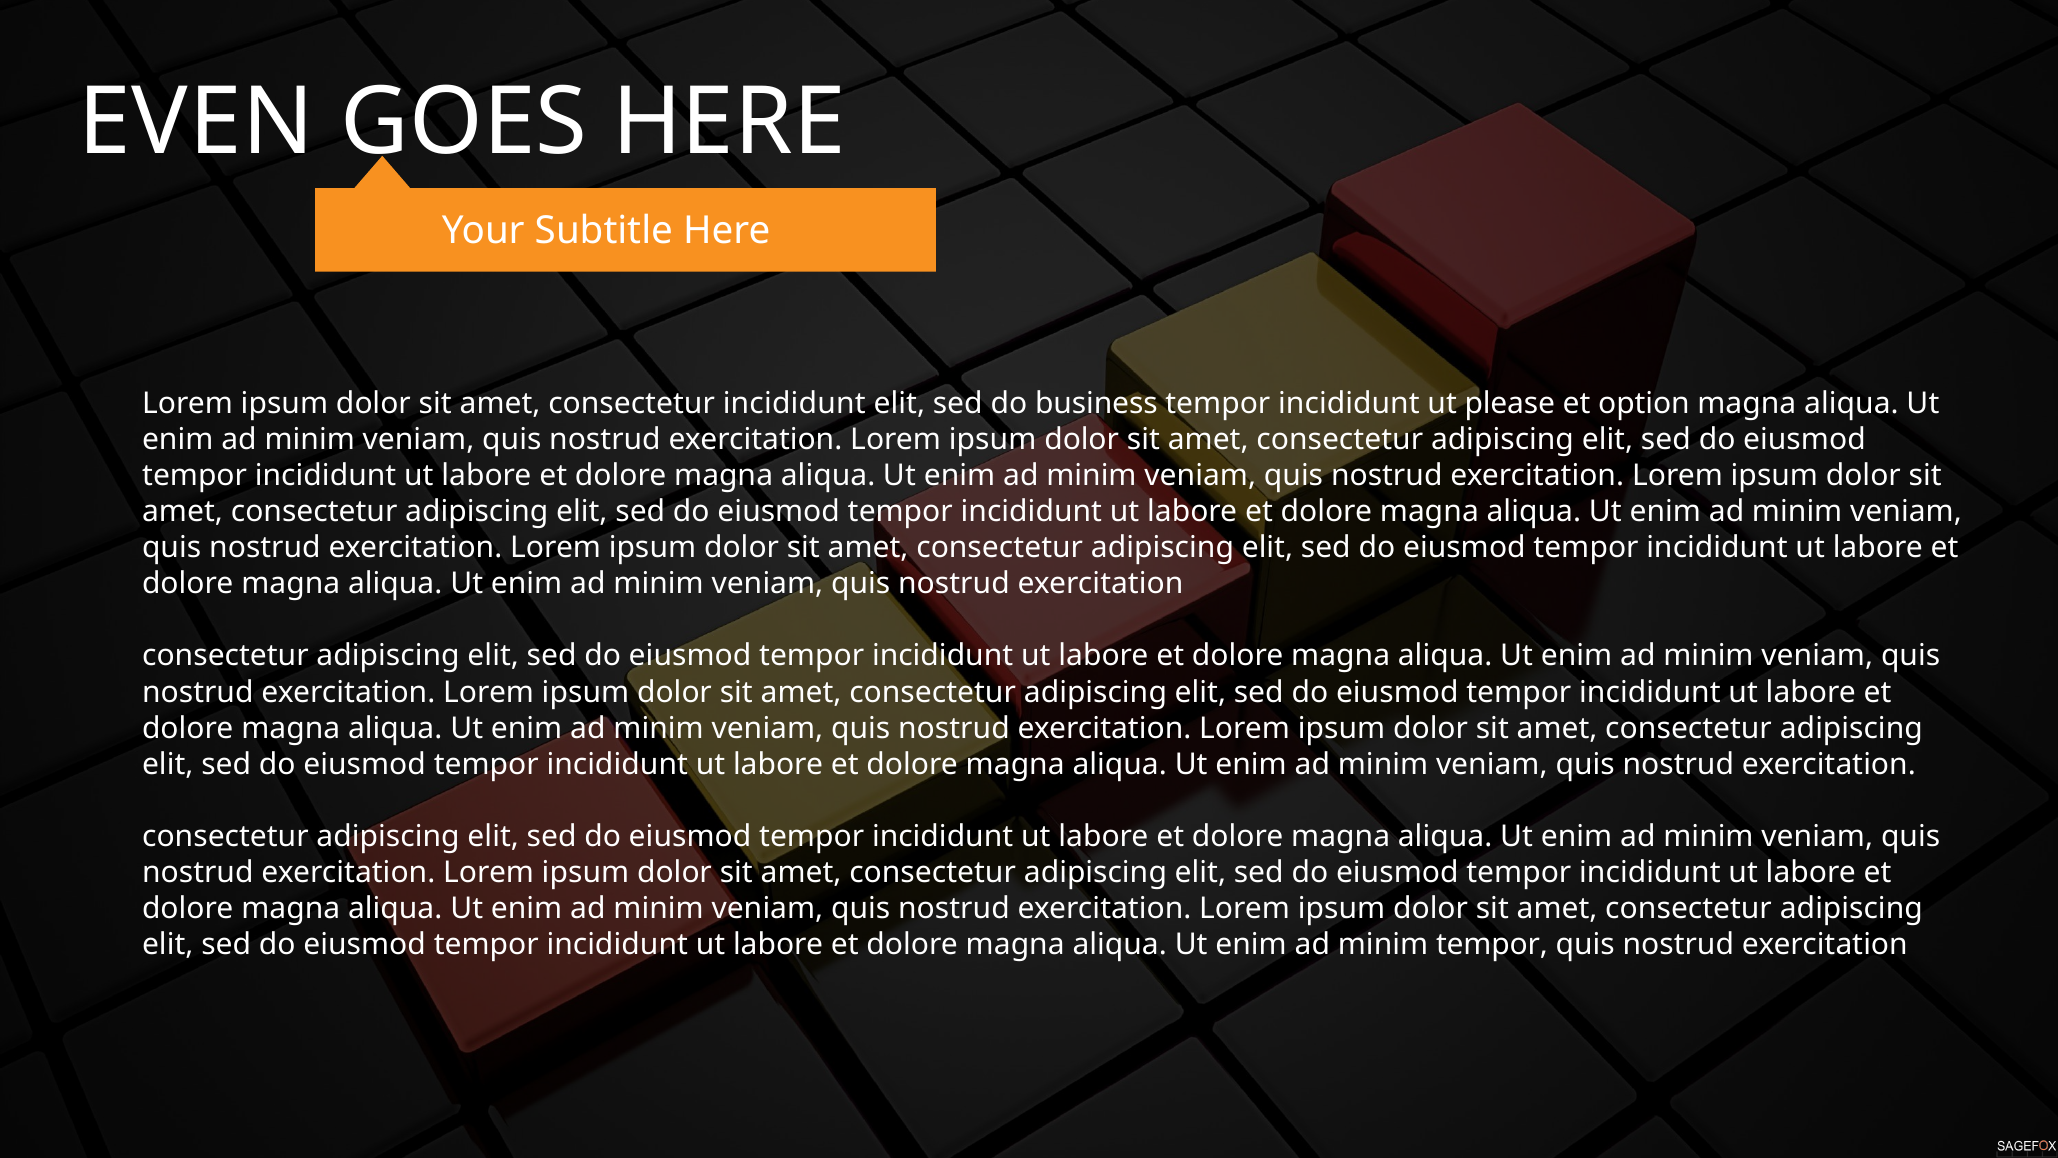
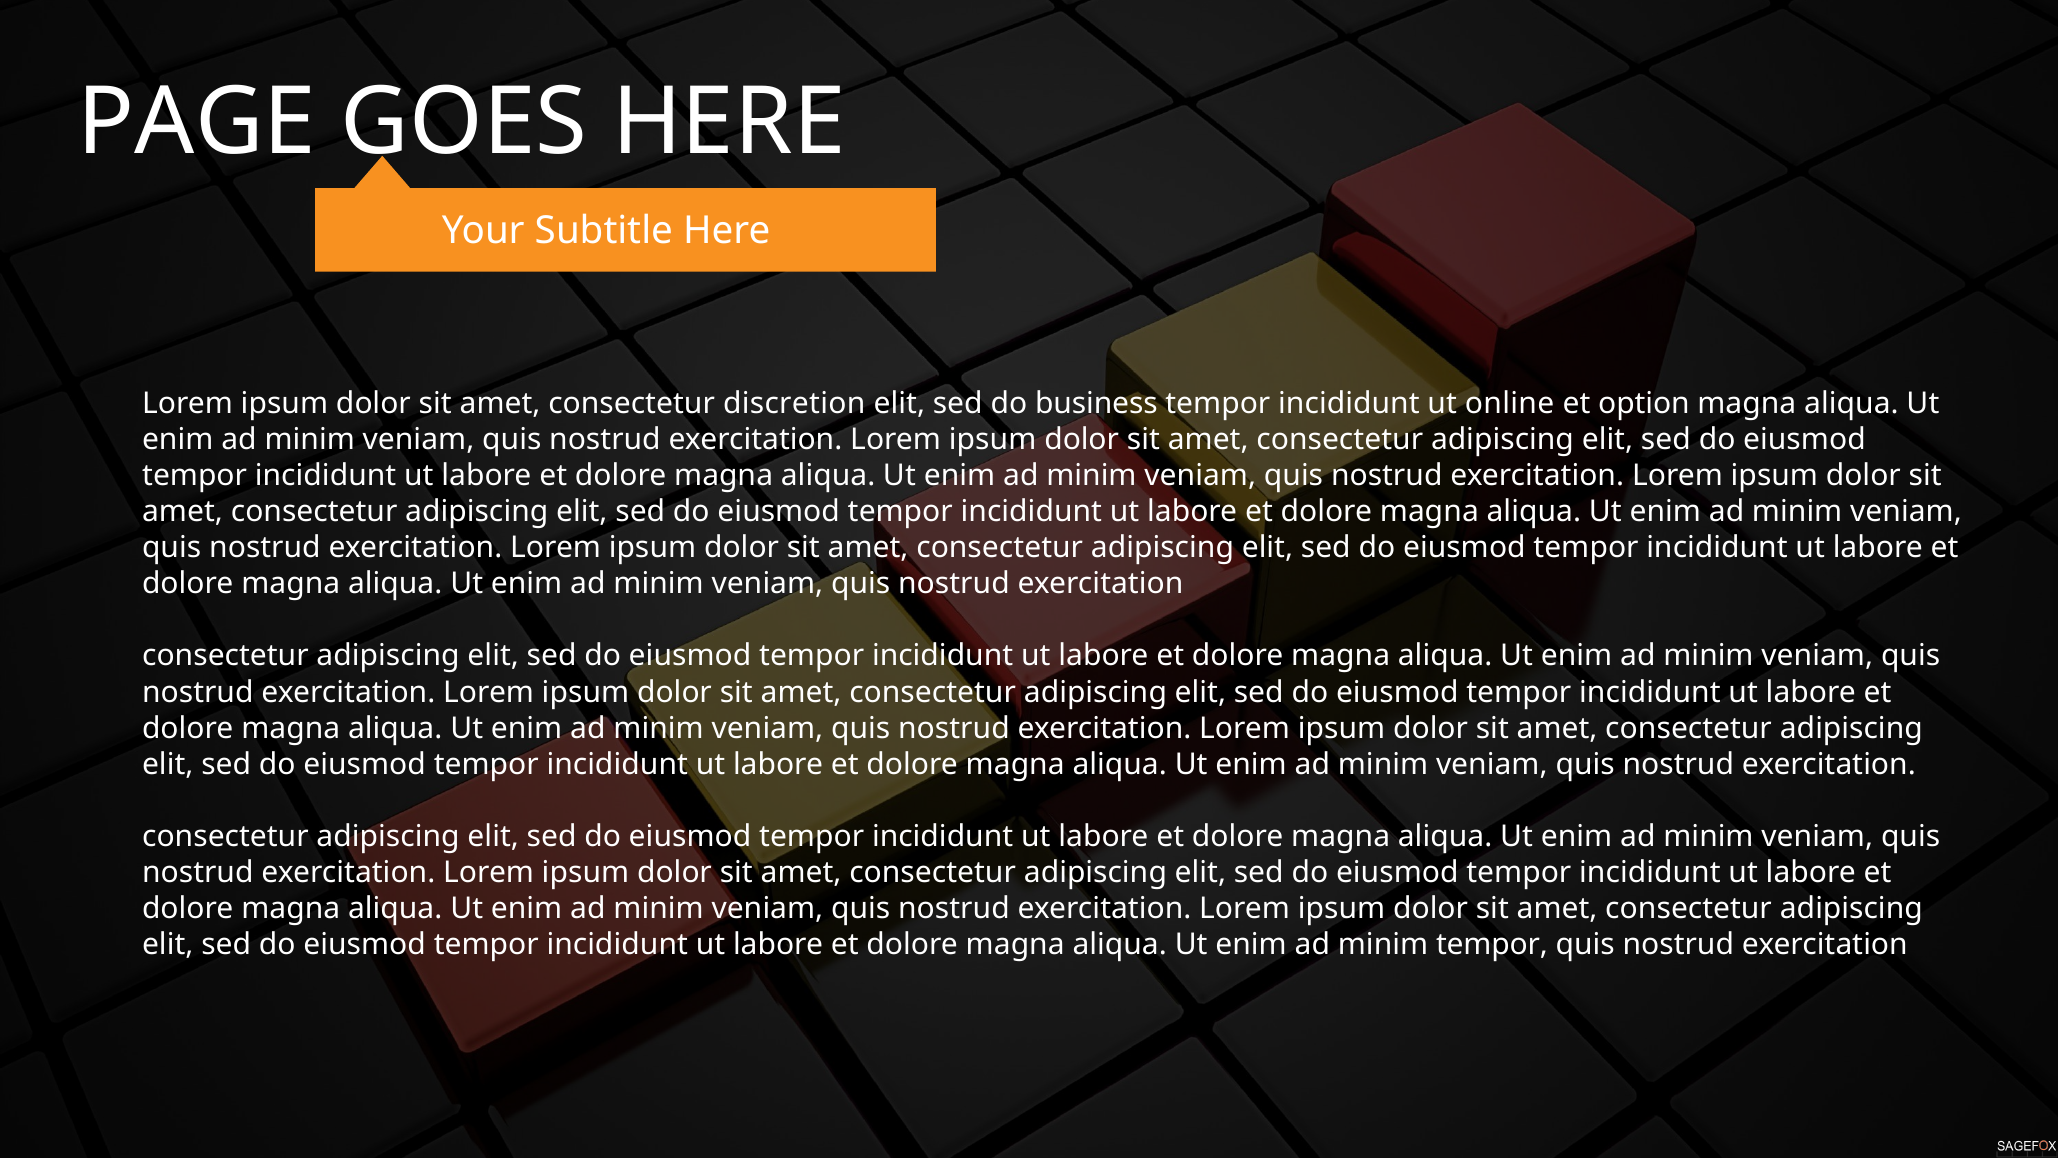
EVEN: EVEN -> PAGE
consectetur incididunt: incididunt -> discretion
please: please -> online
